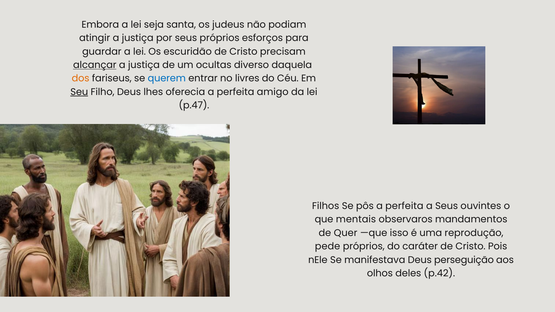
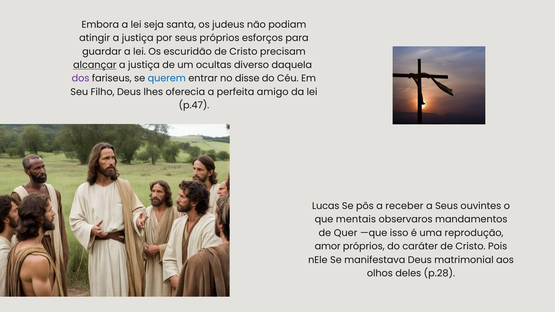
dos colour: orange -> purple
livres: livres -> disse
Seu underline: present -> none
Filhos: Filhos -> Lucas
pôs a perfeita: perfeita -> receber
pede: pede -> amor
perseguição: perseguição -> matrimonial
p.42: p.42 -> p.28
